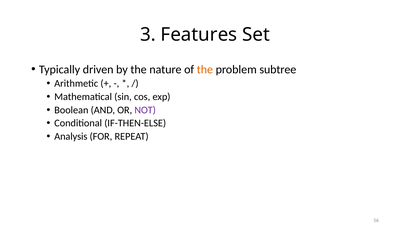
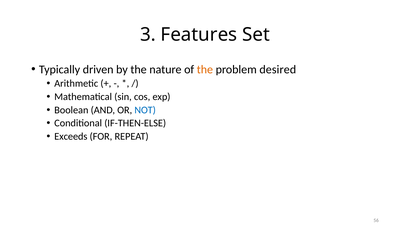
subtree: subtree -> desired
NOT colour: purple -> blue
Analysis: Analysis -> Exceeds
